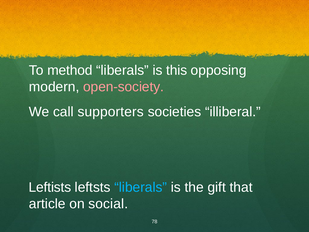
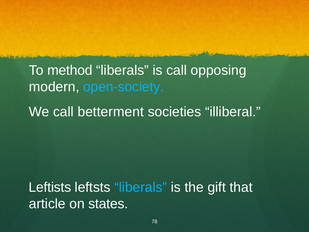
is this: this -> call
open-society colour: pink -> light blue
supporters: supporters -> betterment
social: social -> states
